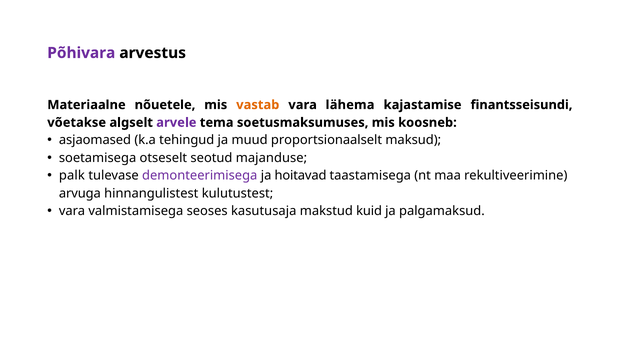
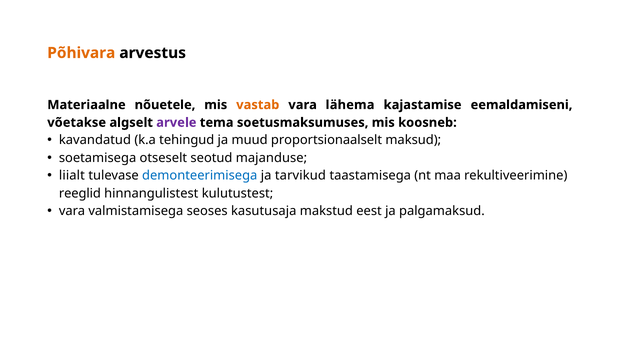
Põhivara colour: purple -> orange
finantsseisundi: finantsseisundi -> eemaldamiseni
asjaomased: asjaomased -> kavandatud
palk: palk -> liialt
demonteerimisega colour: purple -> blue
hoitavad: hoitavad -> tarvikud
arvuga: arvuga -> reeglid
kuid: kuid -> eest
